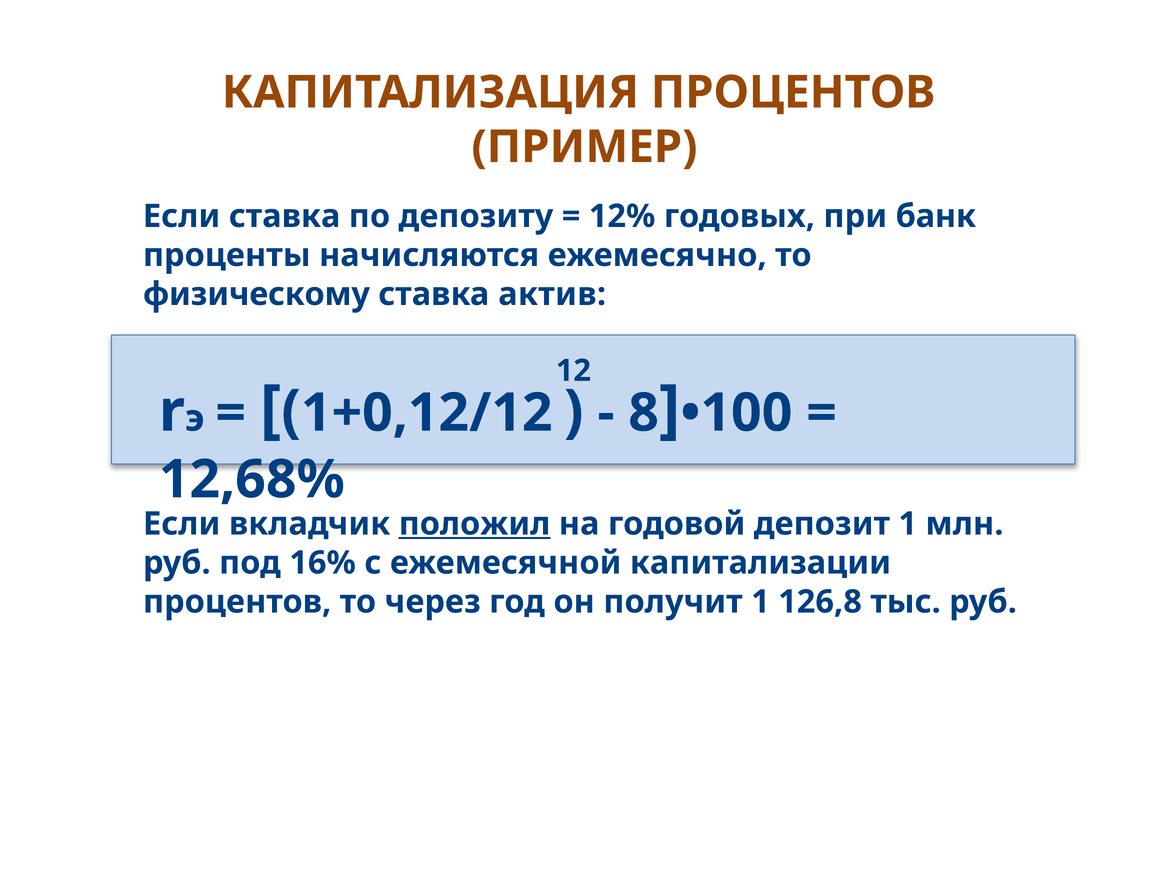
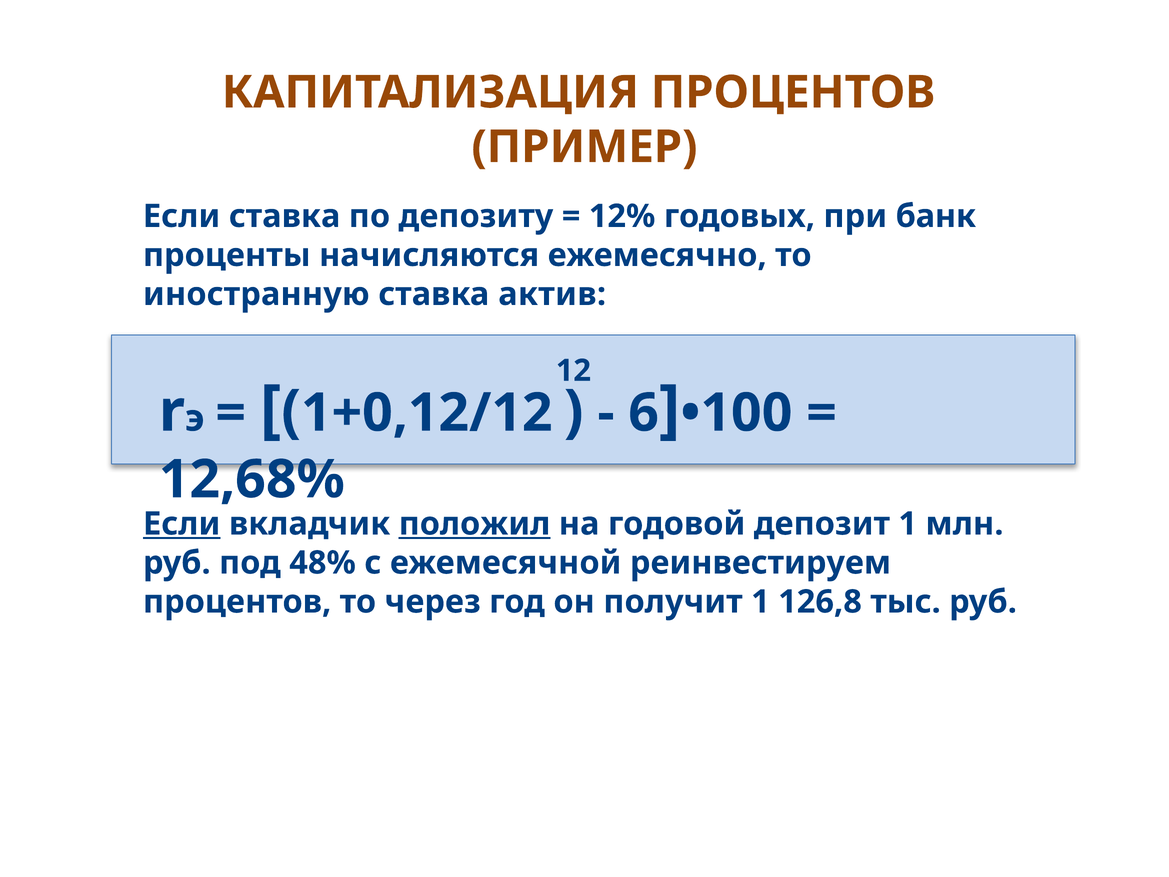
физическому: физическому -> иностранную
8: 8 -> 6
Если at (182, 524) underline: none -> present
16%: 16% -> 48%
капитализации: капитализации -> реинвестируем
